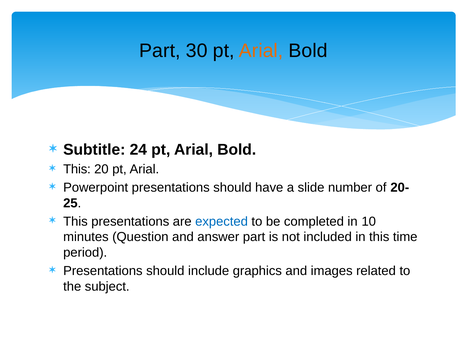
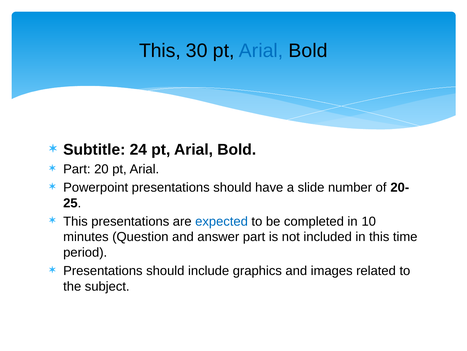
Part at (160, 51): Part -> This
Arial at (261, 51) colour: orange -> blue
This at (77, 169): This -> Part
